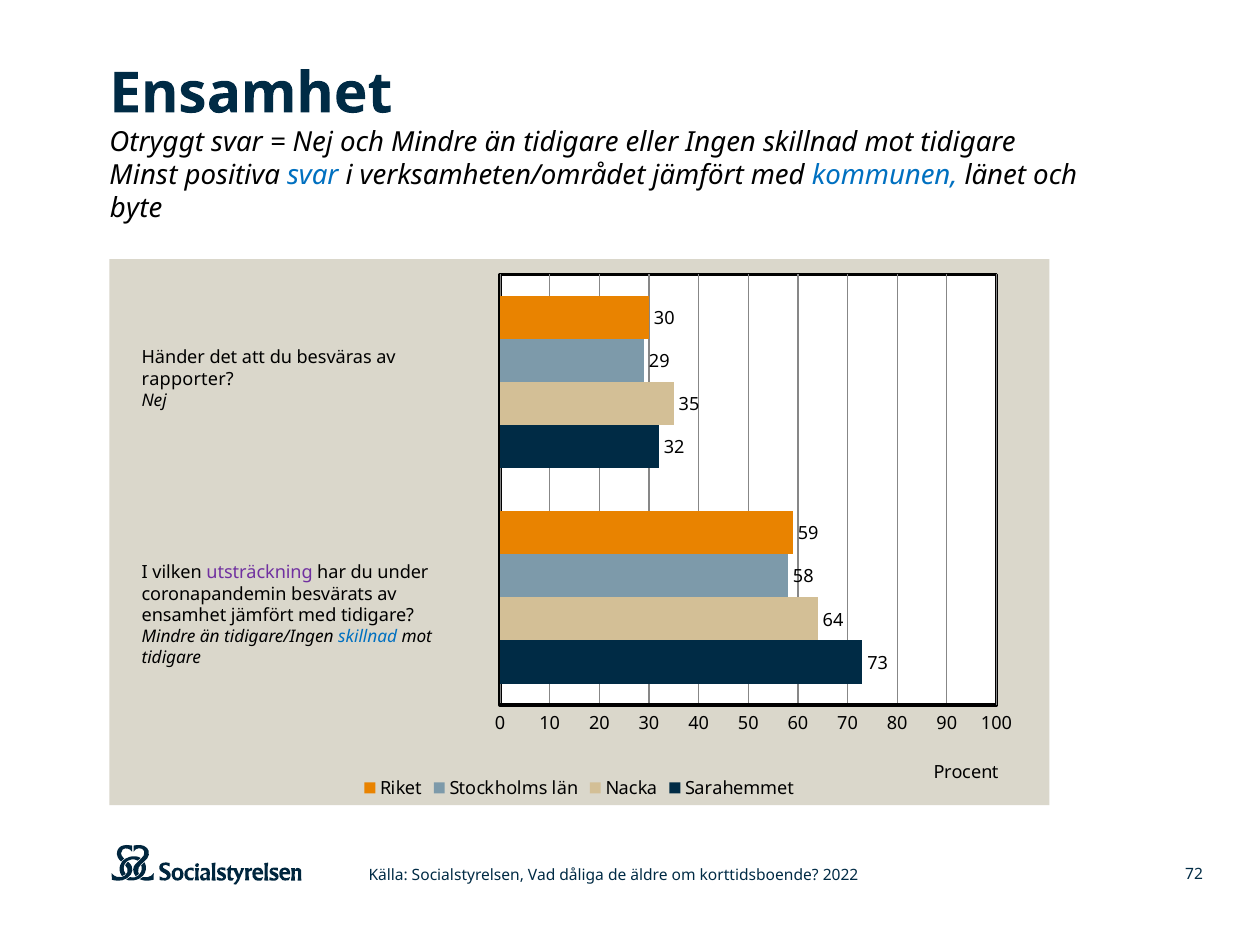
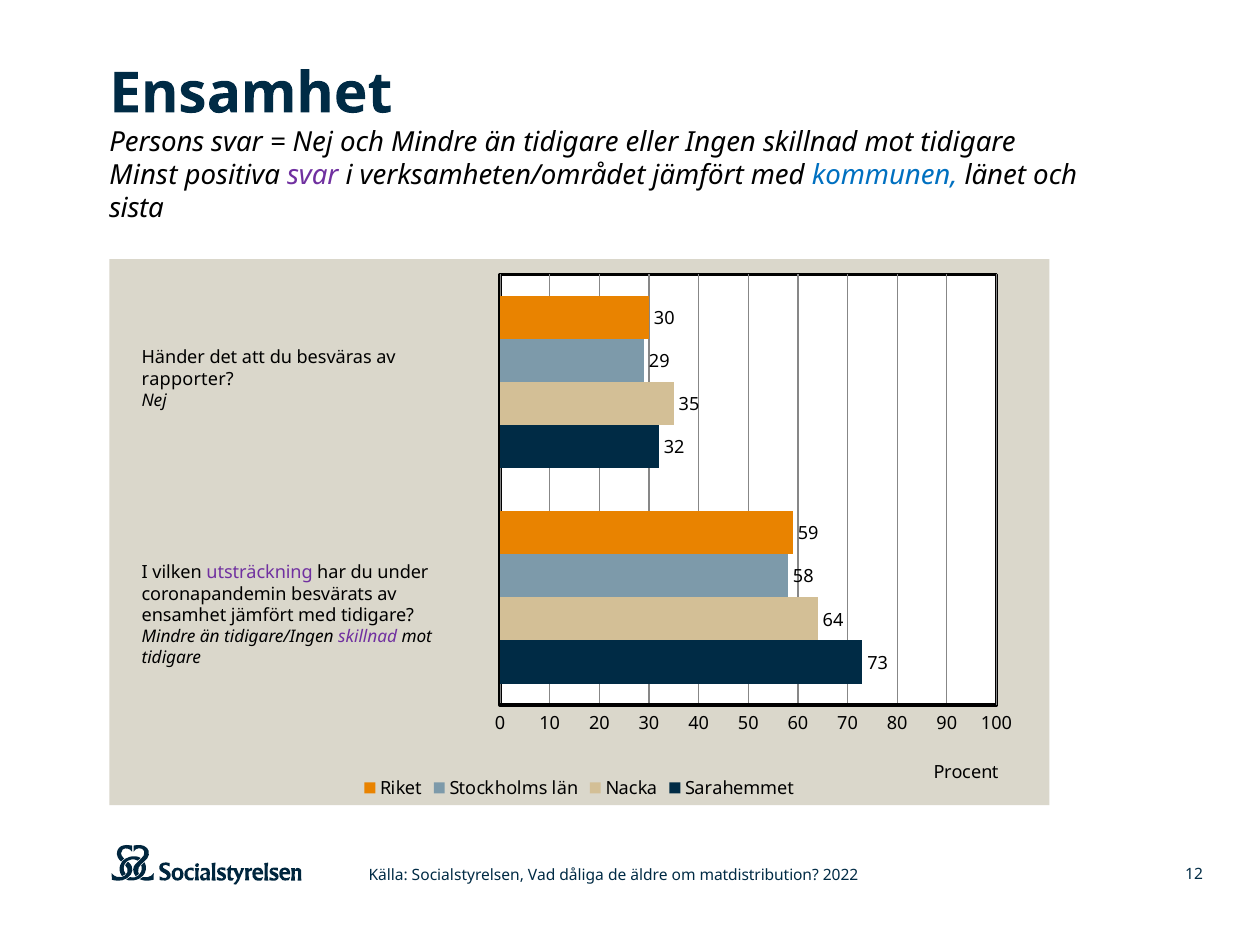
Otryggt: Otryggt -> Persons
svar at (313, 176) colour: blue -> purple
byte: byte -> sista
skillnad at (368, 637) colour: blue -> purple
korttidsboende: korttidsboende -> matdistribution
72: 72 -> 12
